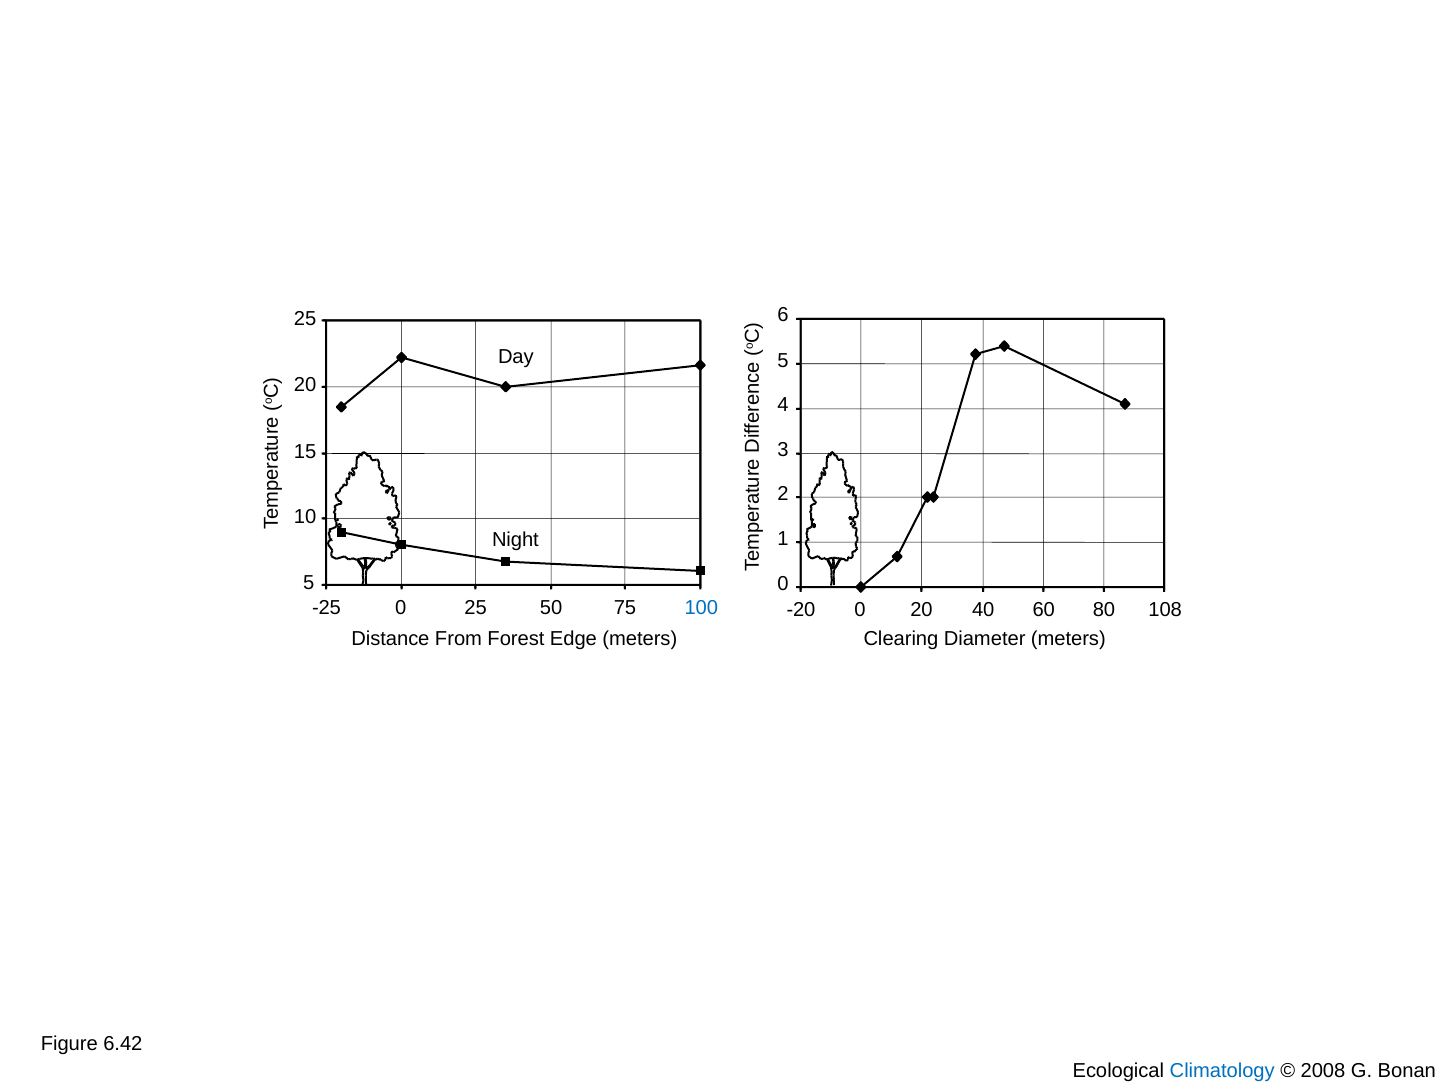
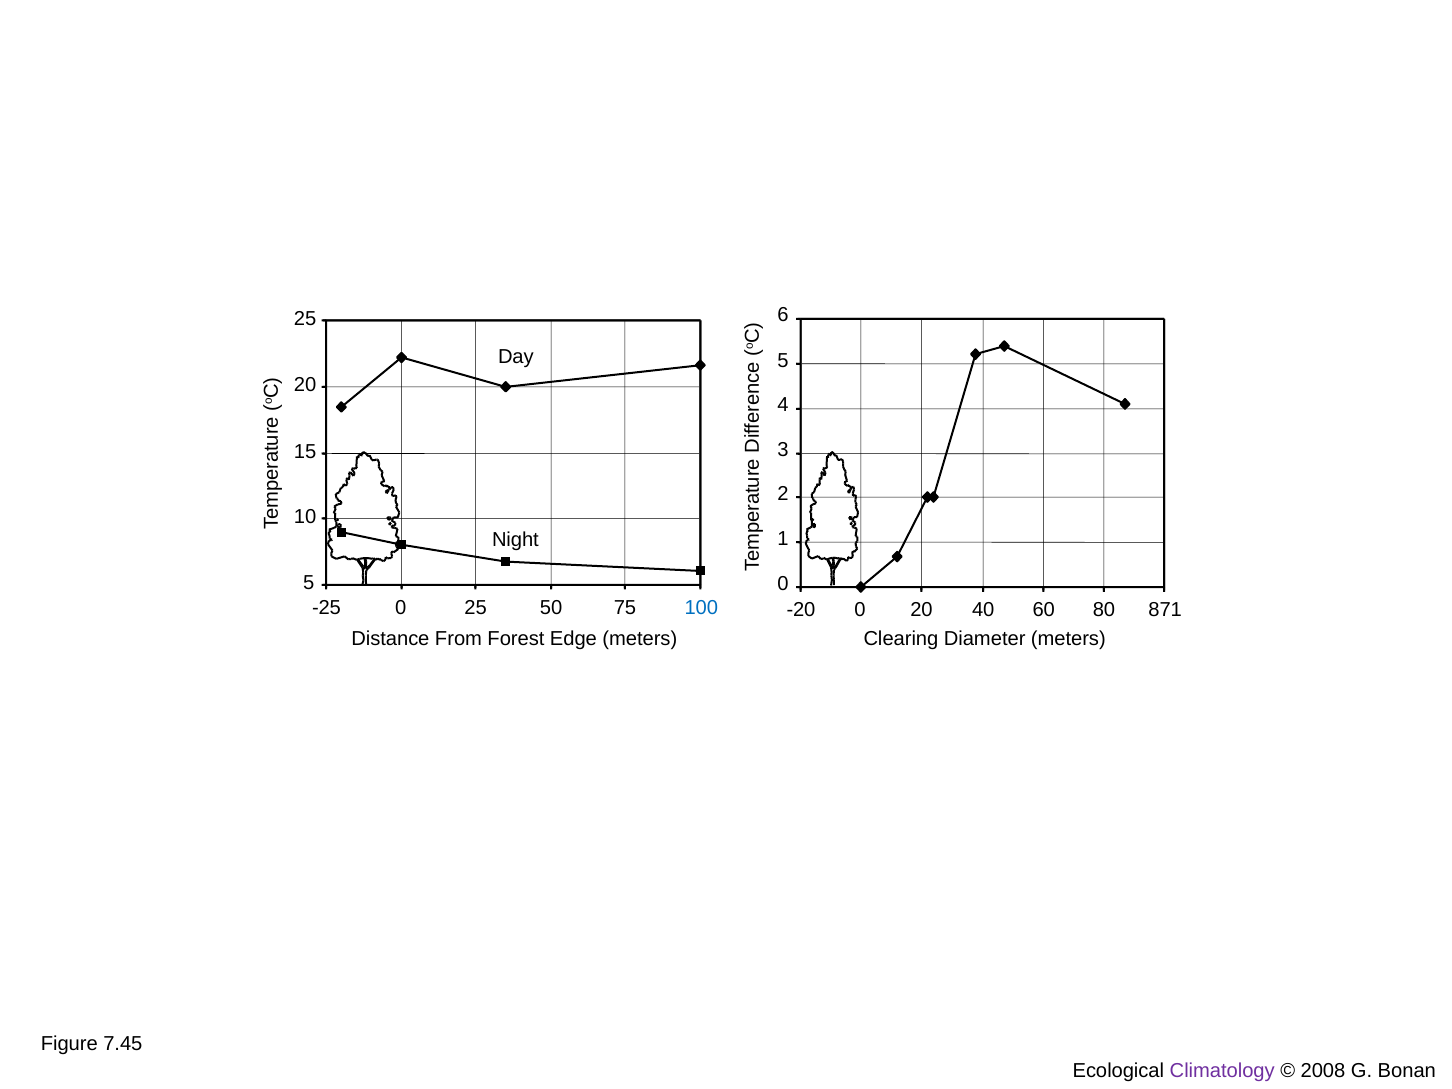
108: 108 -> 871
6.42: 6.42 -> 7.45
Climatology colour: blue -> purple
